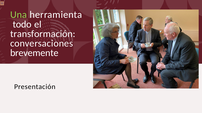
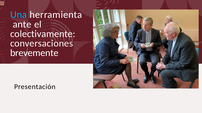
Una colour: light green -> light blue
todo: todo -> ante
transformación: transformación -> colectivamente
